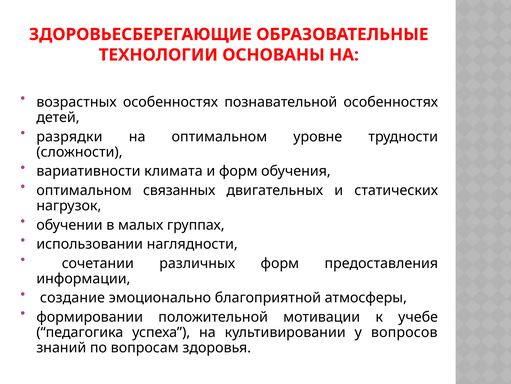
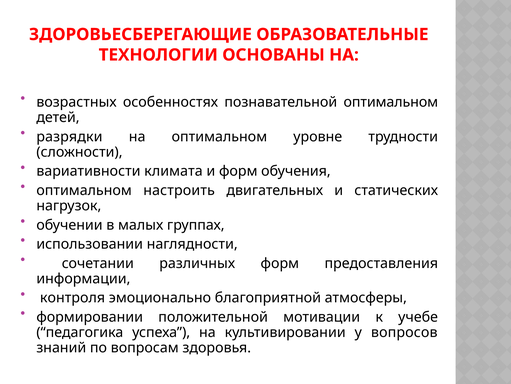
познавательной особенностях: особенностях -> оптимальном
связанных: связанных -> настроить
создание: создание -> контроля
